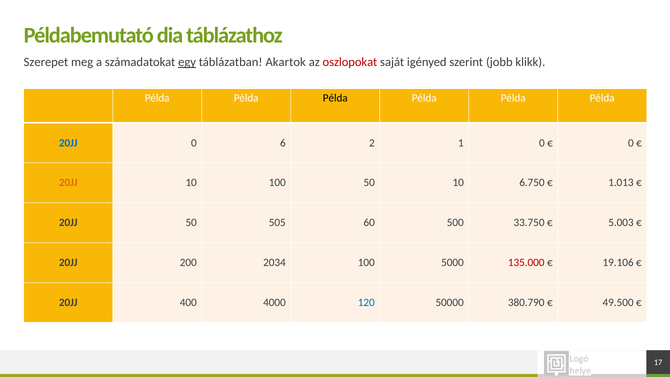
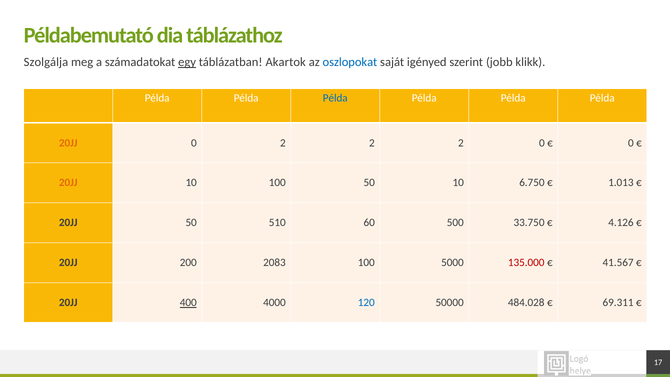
Szerepet: Szerepet -> Szolgálja
oszlopokat colour: red -> blue
Példa at (335, 98) colour: black -> blue
20JJ at (68, 143) colour: blue -> orange
0 6: 6 -> 2
1 at (461, 143): 1 -> 2
505: 505 -> 510
5.003: 5.003 -> 4.126
2034: 2034 -> 2083
19.106: 19.106 -> 41.567
400 underline: none -> present
380.790: 380.790 -> 484.028
49.500: 49.500 -> 69.311
